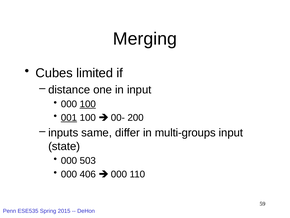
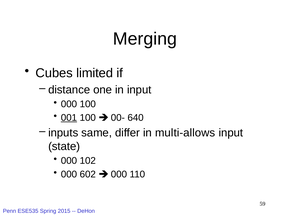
100 at (88, 104) underline: present -> none
200: 200 -> 640
multi-groups: multi-groups -> multi-allows
503: 503 -> 102
406: 406 -> 602
